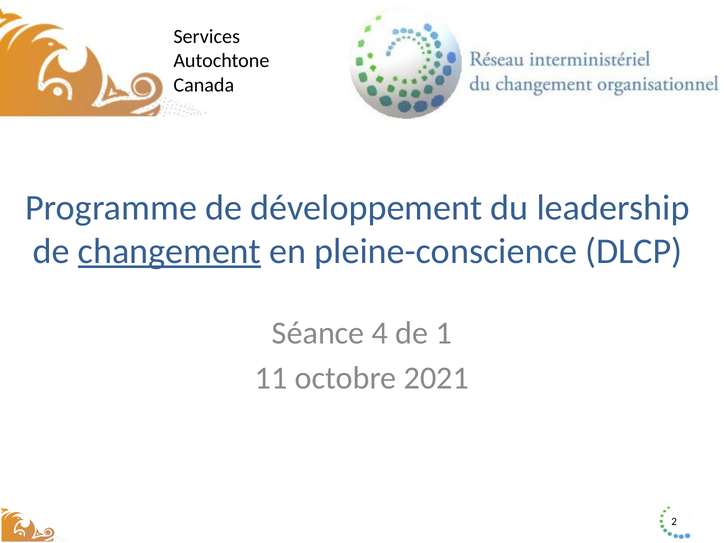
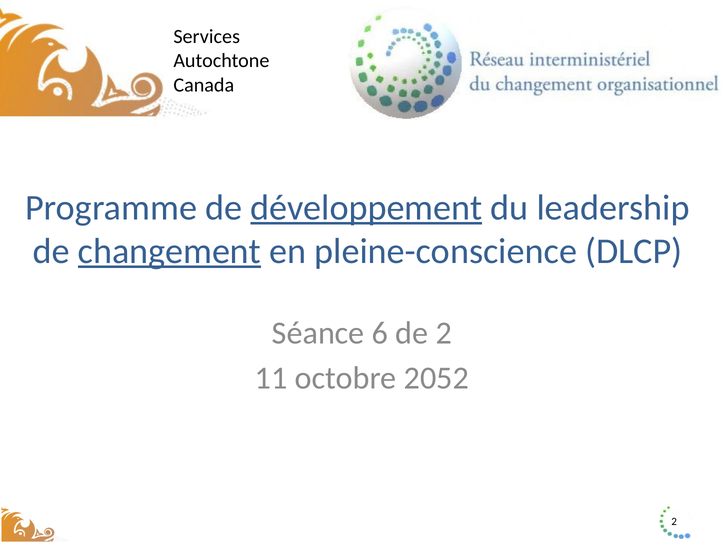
développement underline: none -> present
4: 4 -> 6
de 1: 1 -> 2
2021: 2021 -> 2052
